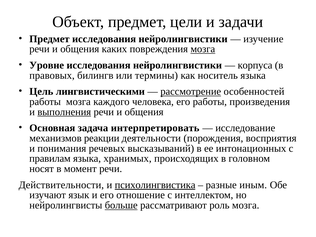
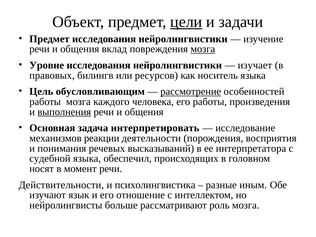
цели underline: none -> present
каких: каких -> вклад
корпуса: корпуса -> изучает
термины: термины -> ресурсов
лингвистическими: лингвистическими -> обусловливающим
интонационных: интонационных -> интерпретатора
правилам: правилам -> судебной
хранимых: хранимых -> обеспечил
психолингвистика underline: present -> none
больше underline: present -> none
